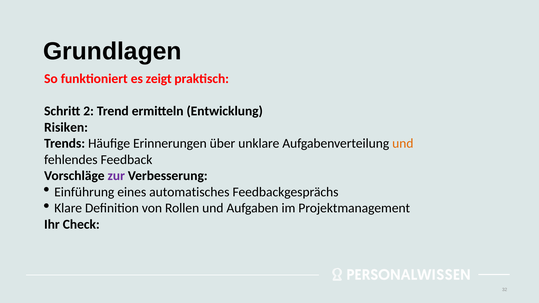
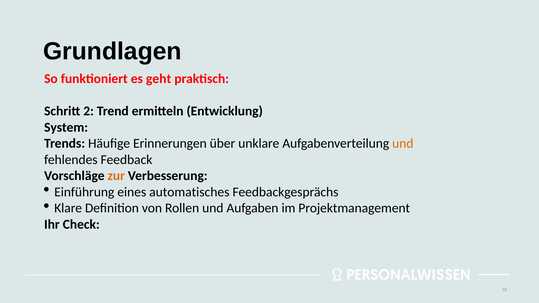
zeigt: zeigt -> geht
Risiken: Risiken -> System
zur colour: purple -> orange
